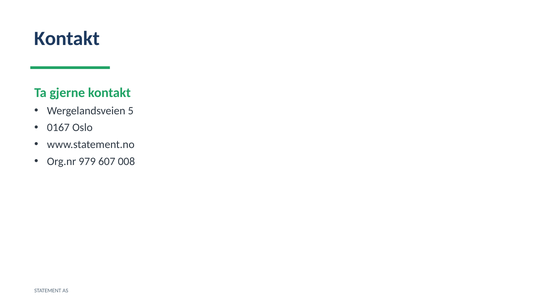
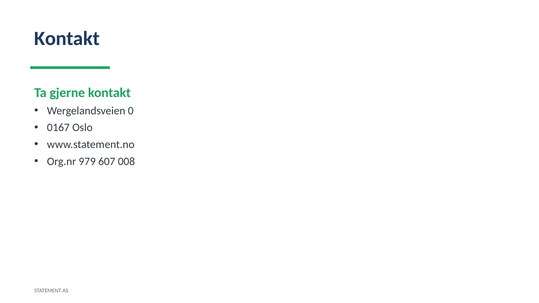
5: 5 -> 0
